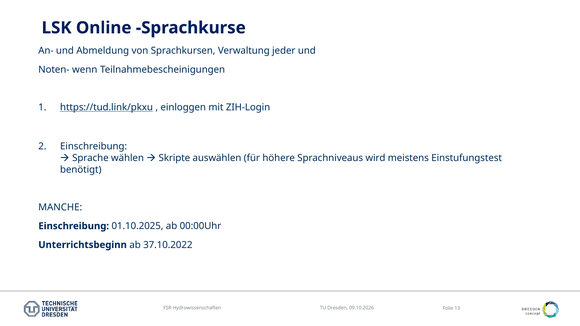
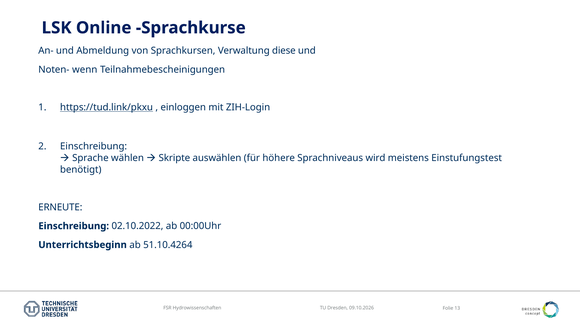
jeder: jeder -> diese
MANCHE: MANCHE -> ERNEUTE
01.10.2025: 01.10.2025 -> 02.10.2022
37.10.2022: 37.10.2022 -> 51.10.4264
